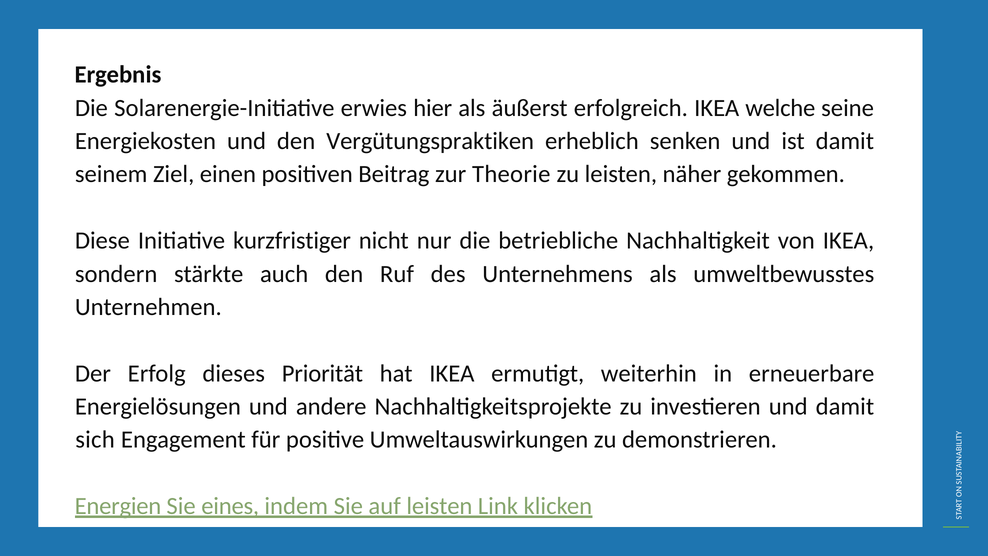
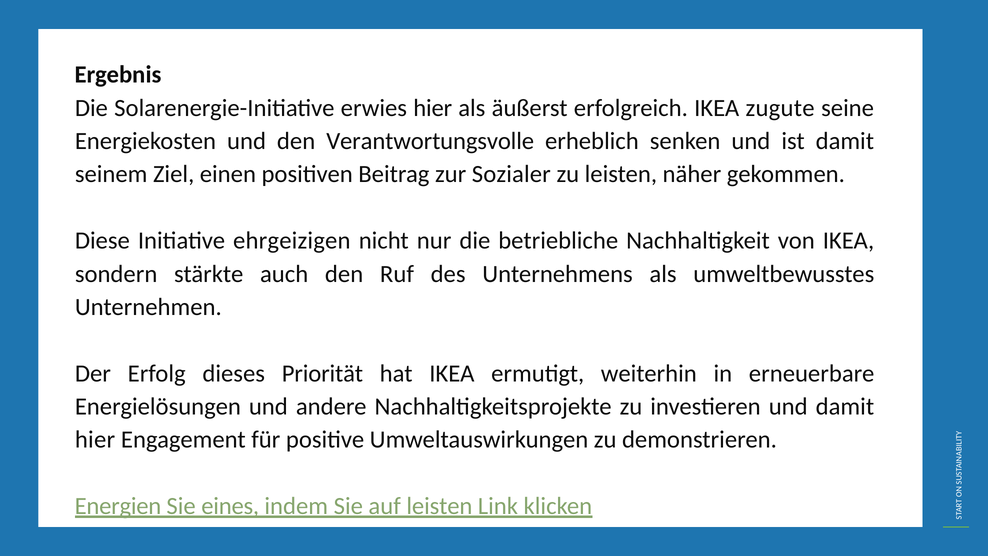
welche: welche -> zugute
Vergütungspraktiken: Vergütungspraktiken -> Verantwortungsvolle
Theorie: Theorie -> Sozialer
kurzfristiger: kurzfristiger -> ehrgeizigen
sich at (95, 440): sich -> hier
